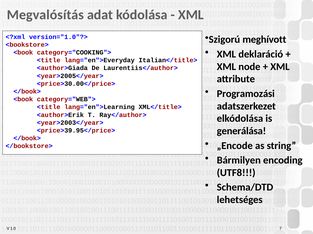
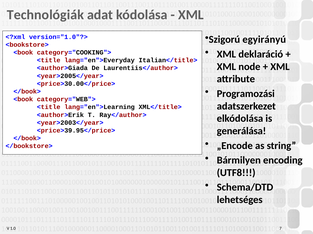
Megvalósítás: Megvalósítás -> Technológiák
meghívott: meghívott -> egyirányú
